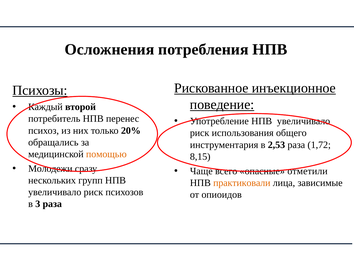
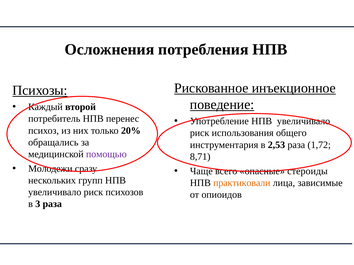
помощью colour: orange -> purple
8,15: 8,15 -> 8,71
отметили: отметили -> стероиды
